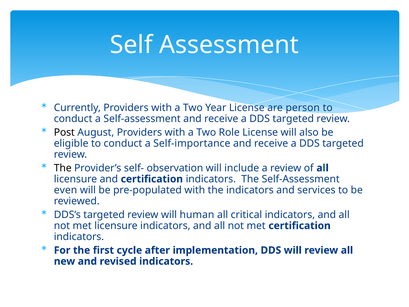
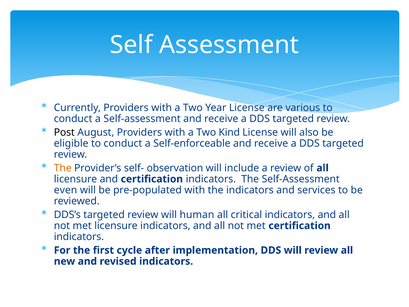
person: person -> various
Role: Role -> Kind
Self-importance: Self-importance -> Self-enforceable
The at (63, 168) colour: black -> orange
